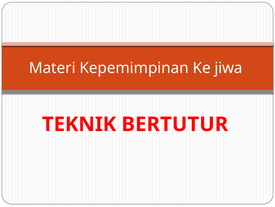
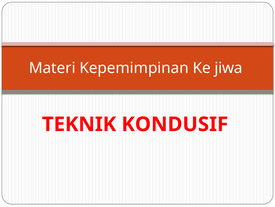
BERTUTUR: BERTUTUR -> KONDUSIF
